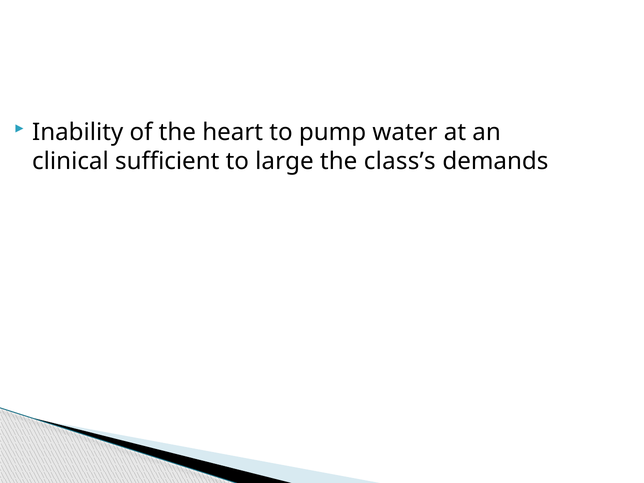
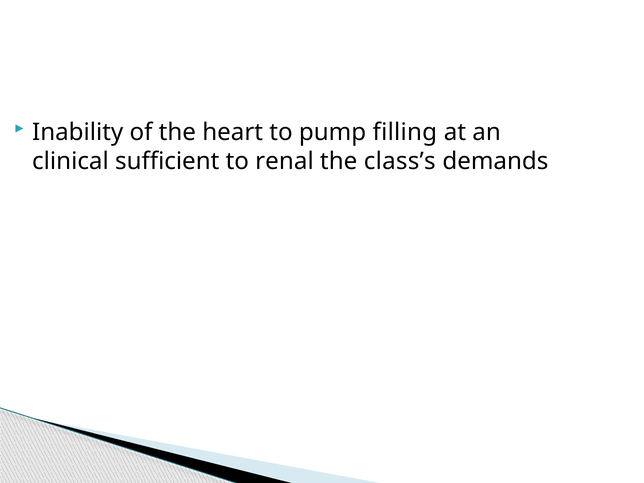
water: water -> filling
large: large -> renal
